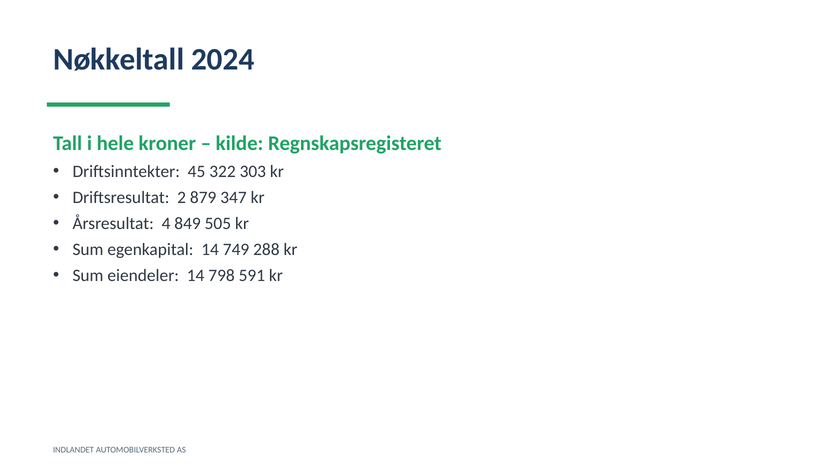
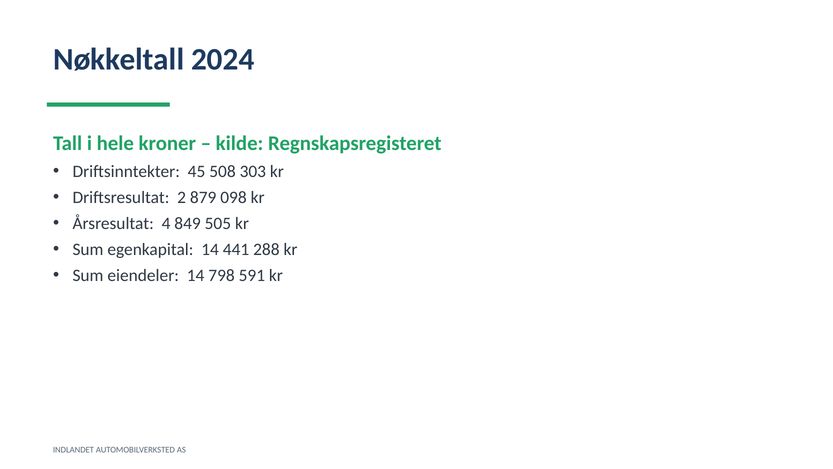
322: 322 -> 508
347: 347 -> 098
749: 749 -> 441
